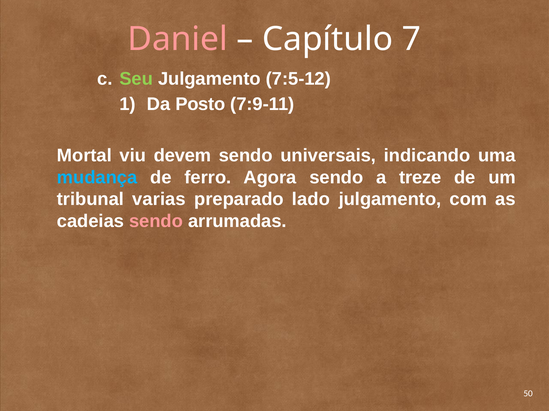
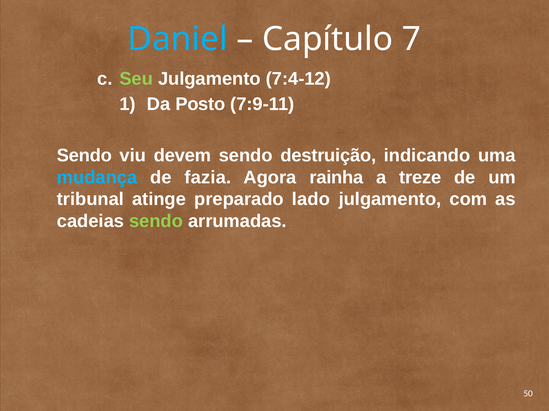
Daniel colour: pink -> light blue
7:5-12: 7:5-12 -> 7:4-12
Mortal at (84, 156): Mortal -> Sendo
universais: universais -> destruição
ferro: ferro -> fazia
Agora sendo: sendo -> rainha
varias: varias -> atinge
sendo at (156, 222) colour: pink -> light green
